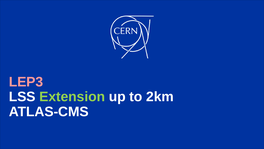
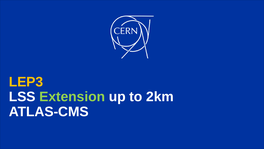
LEP3 colour: pink -> yellow
